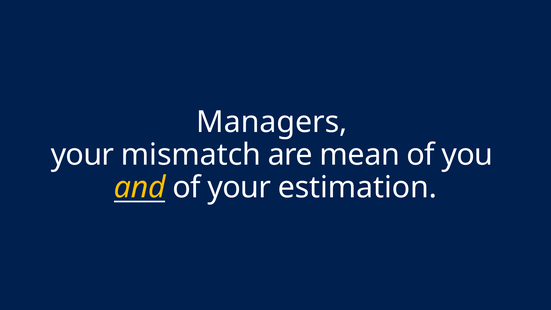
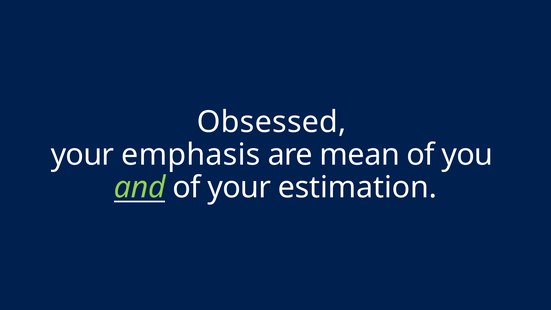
Managers: Managers -> Obsessed
mismatch: mismatch -> emphasis
and colour: yellow -> light green
